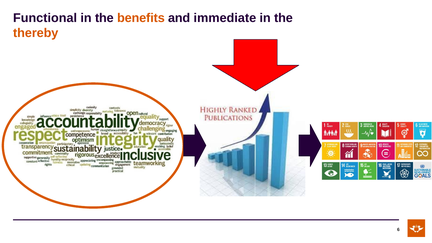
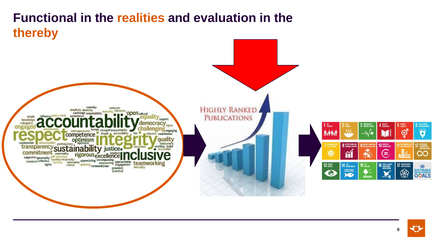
benefits: benefits -> realities
immediate: immediate -> evaluation
